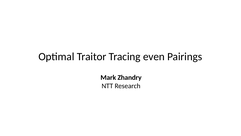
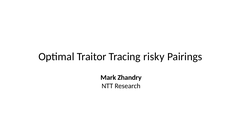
even: even -> risky
